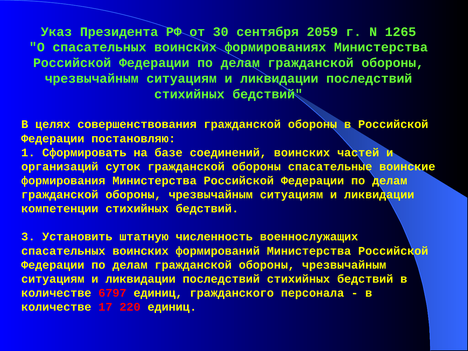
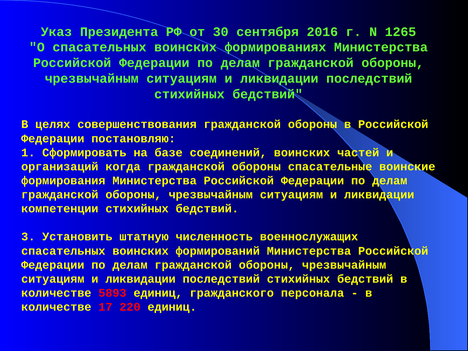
2059: 2059 -> 2016
суток: суток -> когда
6797: 6797 -> 5893
